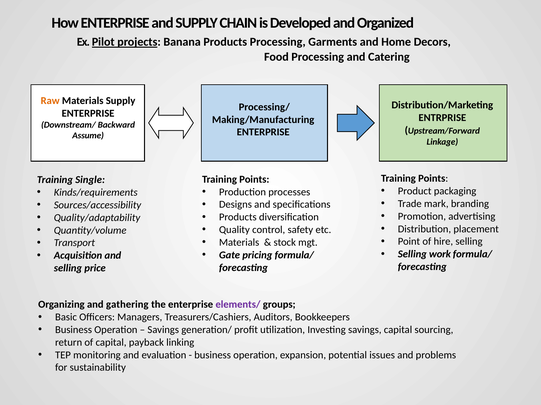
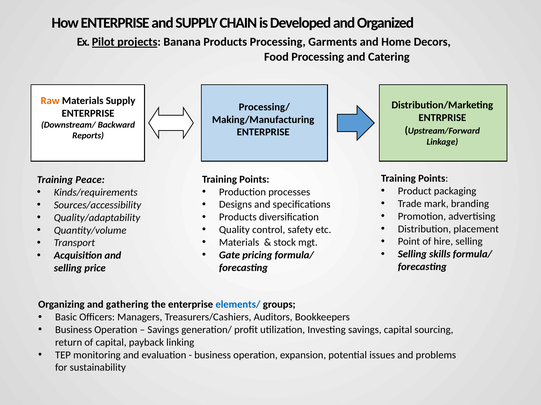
Assume: Assume -> Reports
Single: Single -> Peace
work: work -> skills
elements/ colour: purple -> blue
